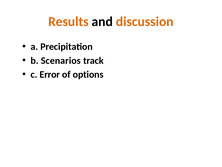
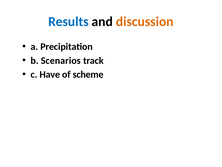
Results colour: orange -> blue
Error: Error -> Have
options: options -> scheme
